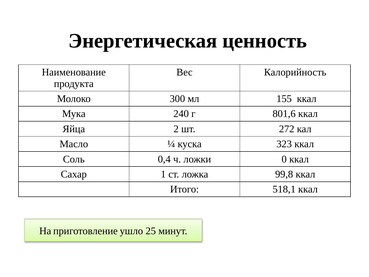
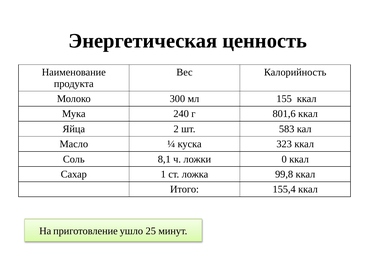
272: 272 -> 583
0,4: 0,4 -> 8,1
518,1: 518,1 -> 155,4
